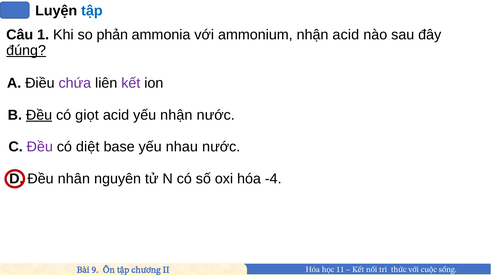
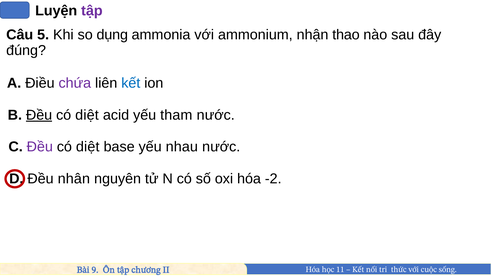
tập at (92, 11) colour: blue -> purple
1: 1 -> 5
phản: phản -> dụng
nhận acid: acid -> thao
đúng underline: present -> none
kết at (131, 83) colour: purple -> blue
giọt at (87, 115): giọt -> diệt
yếu nhận: nhận -> tham
-4: -4 -> -2
